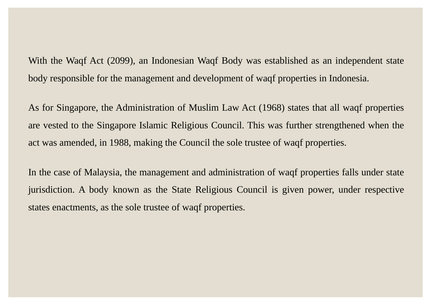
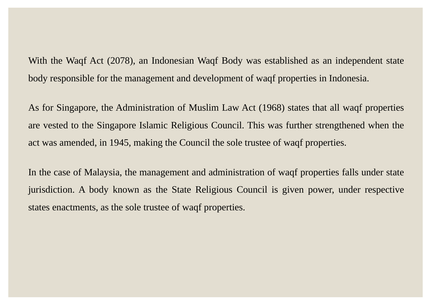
2099: 2099 -> 2078
1988: 1988 -> 1945
